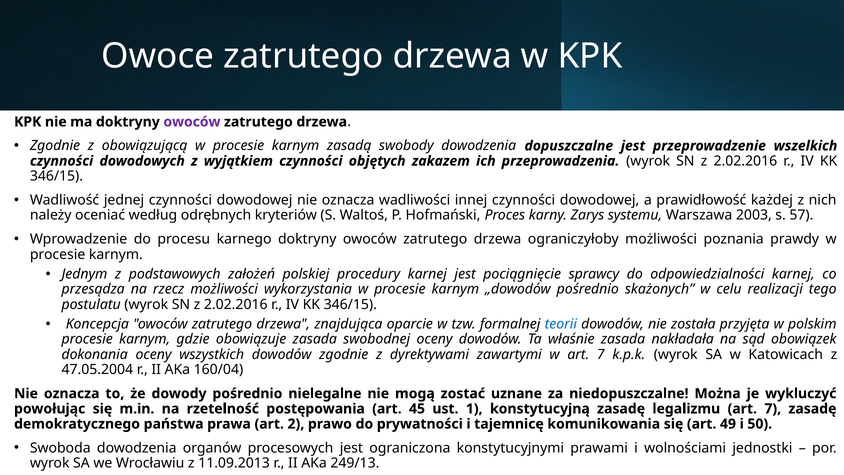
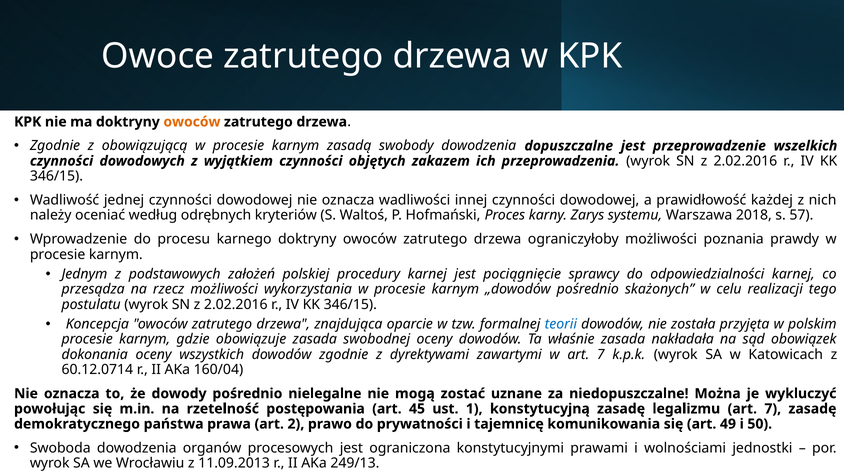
owoców at (192, 122) colour: purple -> orange
2003: 2003 -> 2018
47.05.2004: 47.05.2004 -> 60.12.0714
